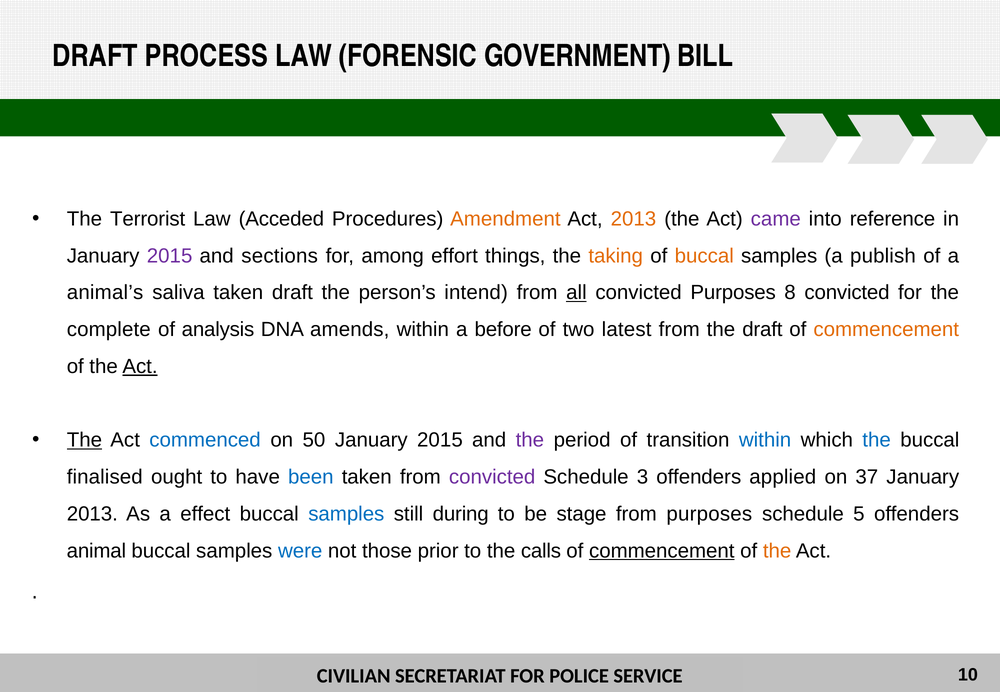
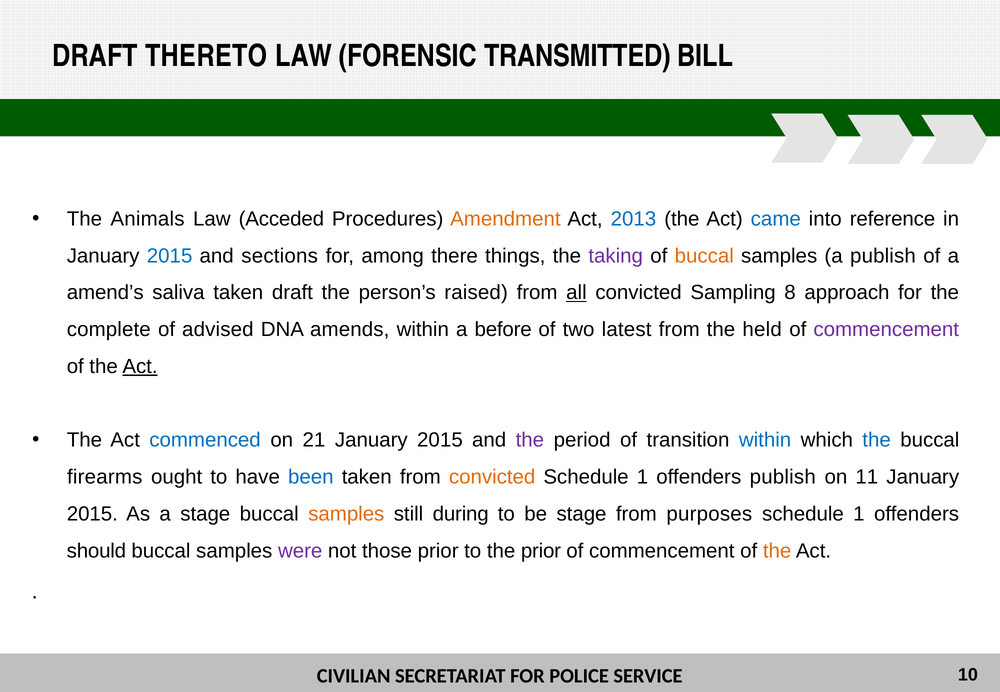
PROCESS: PROCESS -> THERETO
GOVERNMENT: GOVERNMENT -> TRANSMITTED
Terrorist: Terrorist -> Animals
2013 at (633, 219) colour: orange -> blue
came colour: purple -> blue
2015 at (170, 256) colour: purple -> blue
effort: effort -> there
taking colour: orange -> purple
animal’s: animal’s -> amend’s
intend: intend -> raised
convicted Purposes: Purposes -> Sampling
8 convicted: convicted -> approach
analysis: analysis -> advised
the draft: draft -> held
commencement at (886, 330) colour: orange -> purple
The at (84, 440) underline: present -> none
50: 50 -> 21
finalised: finalised -> firearms
convicted at (492, 477) colour: purple -> orange
3 at (642, 477): 3 -> 1
offenders applied: applied -> publish
37: 37 -> 11
2013 at (92, 514): 2013 -> 2015
a effect: effect -> stage
samples at (346, 514) colour: blue -> orange
5 at (859, 514): 5 -> 1
animal: animal -> should
were colour: blue -> purple
the calls: calls -> prior
commencement at (662, 551) underline: present -> none
